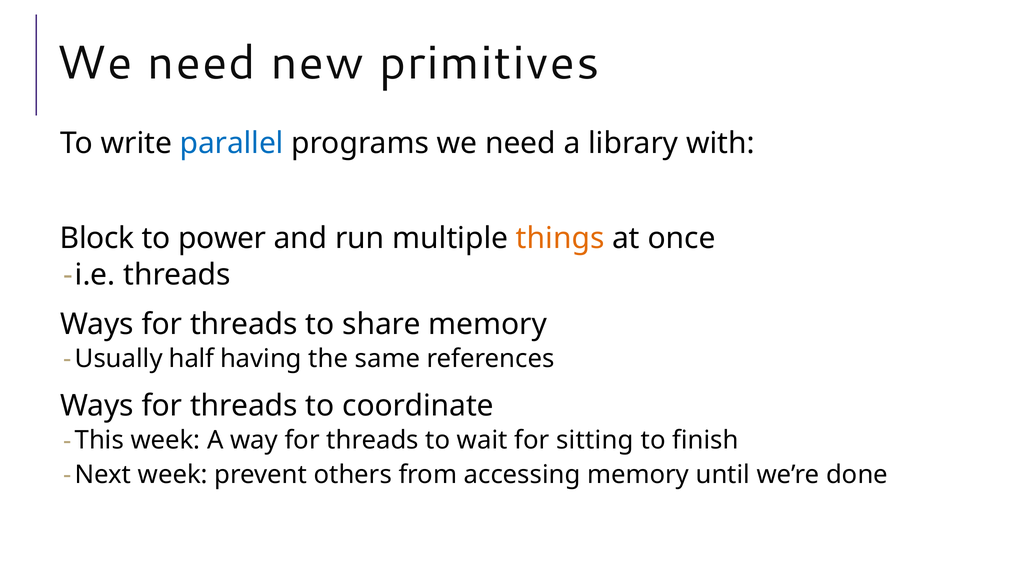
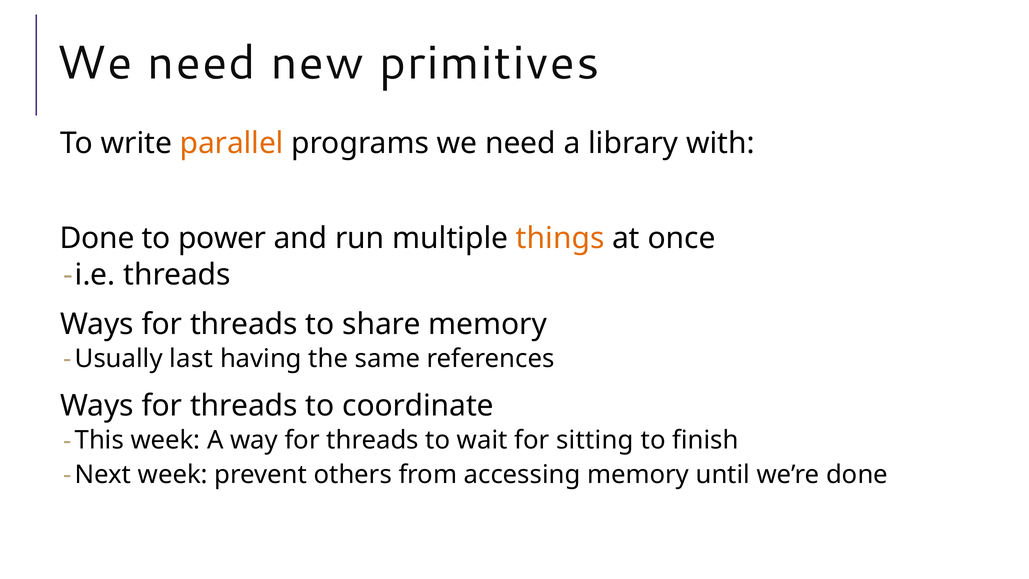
parallel colour: blue -> orange
Block at (97, 238): Block -> Done
half: half -> last
